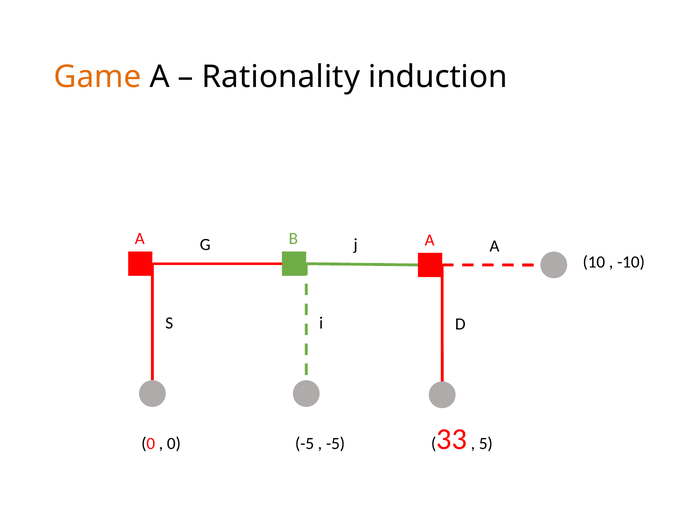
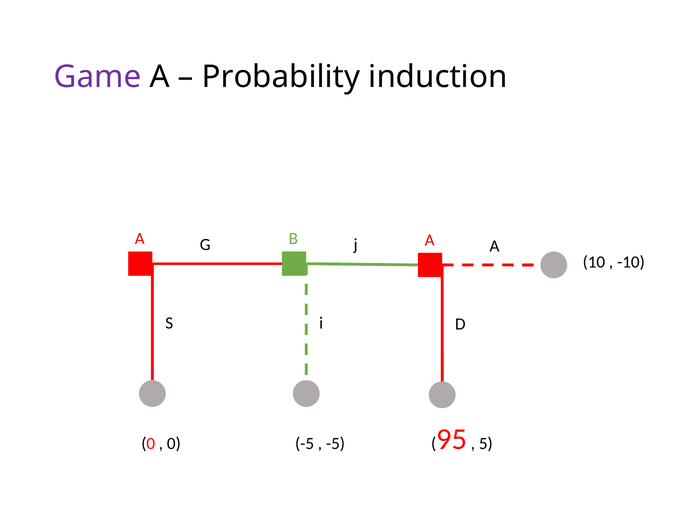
Game colour: orange -> purple
Rationality: Rationality -> Probability
33: 33 -> 95
